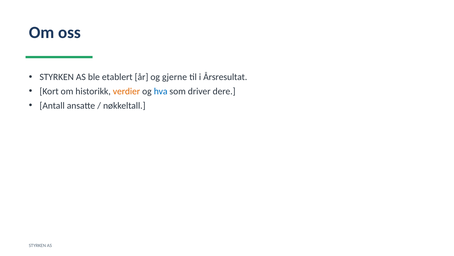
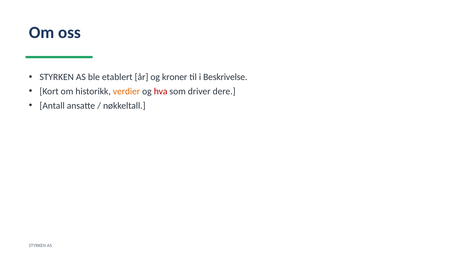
gjerne: gjerne -> kroner
Årsresultat: Årsresultat -> Beskrivelse
hva colour: blue -> red
